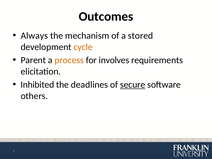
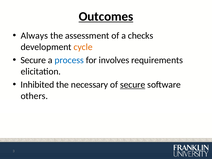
Outcomes underline: none -> present
mechanism: mechanism -> assessment
stored: stored -> checks
Parent at (33, 60): Parent -> Secure
process colour: orange -> blue
deadlines: deadlines -> necessary
